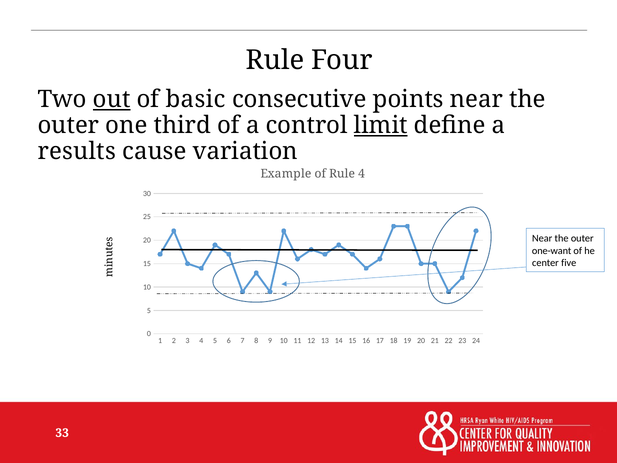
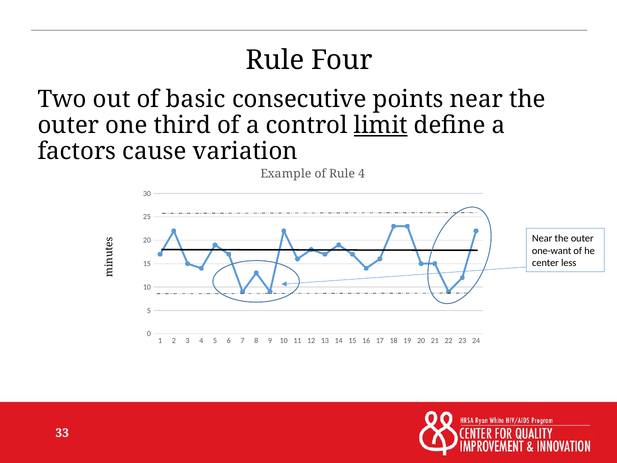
out underline: present -> none
results: results -> factors
five: five -> less
